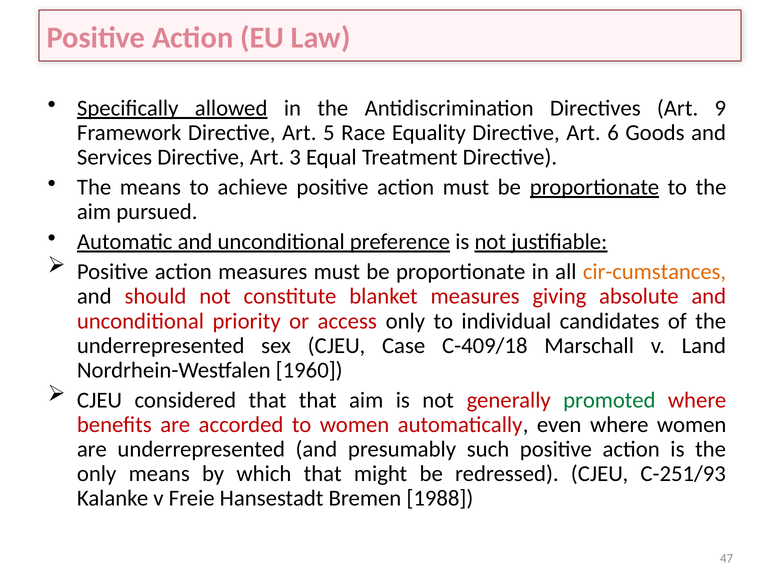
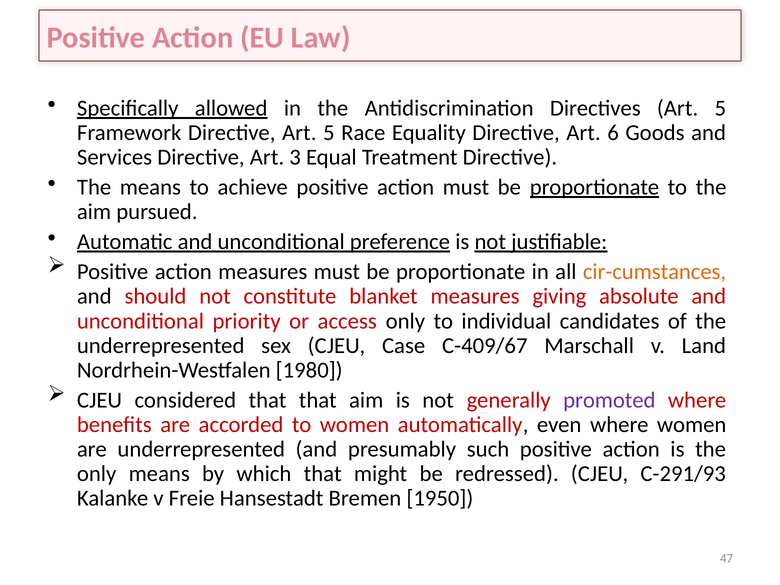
Directives Art 9: 9 -> 5
C-409/18: C-409/18 -> C-409/67
1960: 1960 -> 1980
promoted colour: green -> purple
C-251/93: C-251/93 -> C-291/93
1988: 1988 -> 1950
